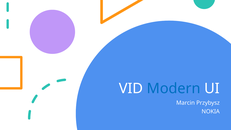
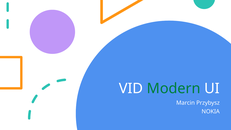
Modern colour: blue -> green
